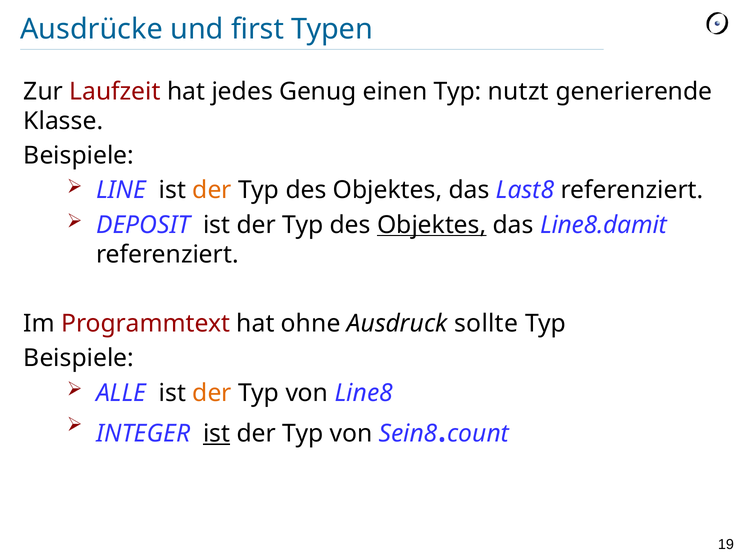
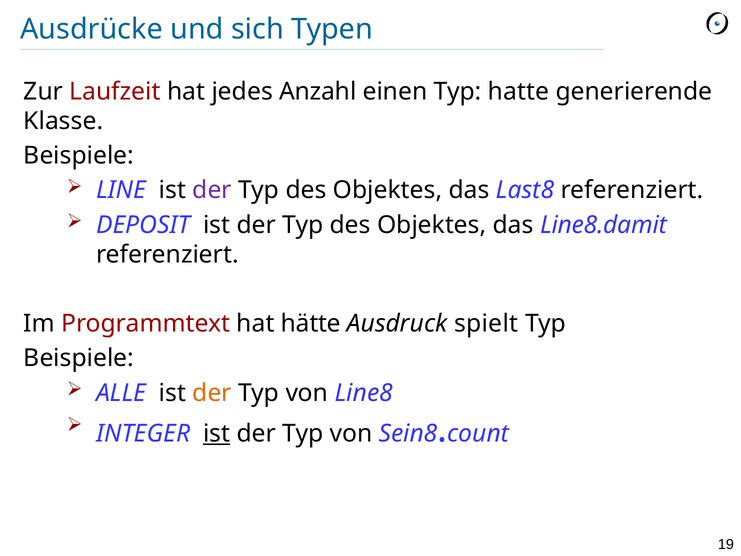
first: first -> sich
Genug: Genug -> Anzahl
nutzt: nutzt -> hatte
der at (212, 190) colour: orange -> purple
Objektes at (432, 225) underline: present -> none
ohne: ohne -> hätte
sollte: sollte -> spielt
